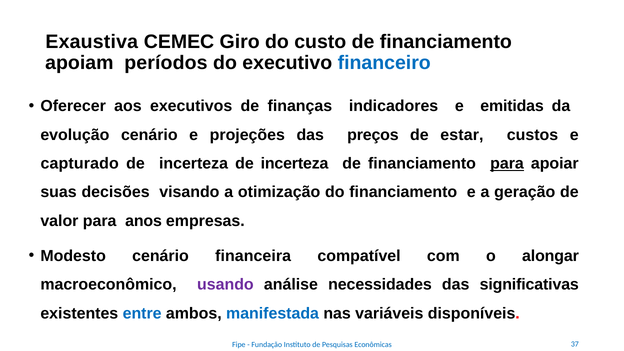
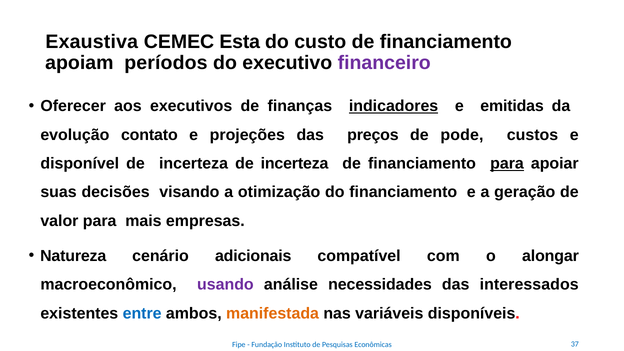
Giro: Giro -> Esta
financeiro colour: blue -> purple
indicadores underline: none -> present
evolução cenário: cenário -> contato
estar: estar -> pode
capturado: capturado -> disponível
anos: anos -> mais
Modesto: Modesto -> Natureza
financeira: financeira -> adicionais
significativas: significativas -> interessados
manifestada colour: blue -> orange
